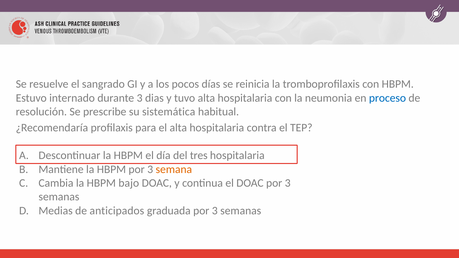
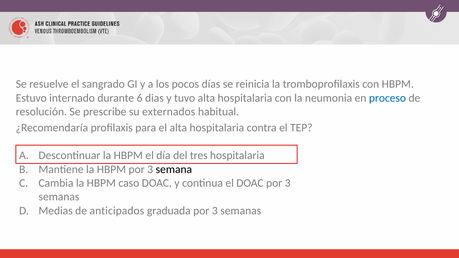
durante 3: 3 -> 6
sistemática: sistemática -> externados
semana colour: orange -> black
bajo: bajo -> caso
